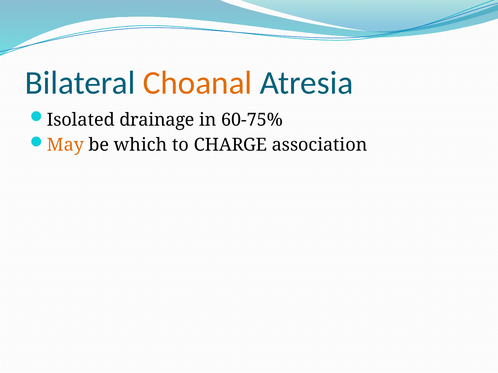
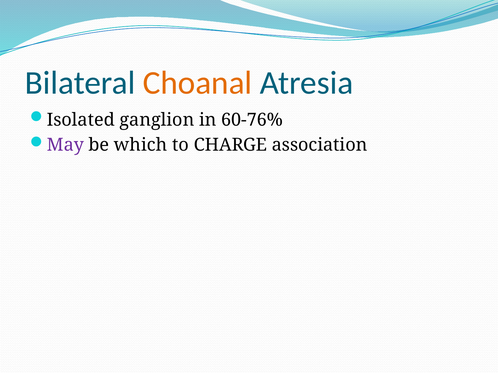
drainage: drainage -> ganglion
60-75%: 60-75% -> 60-76%
May colour: orange -> purple
